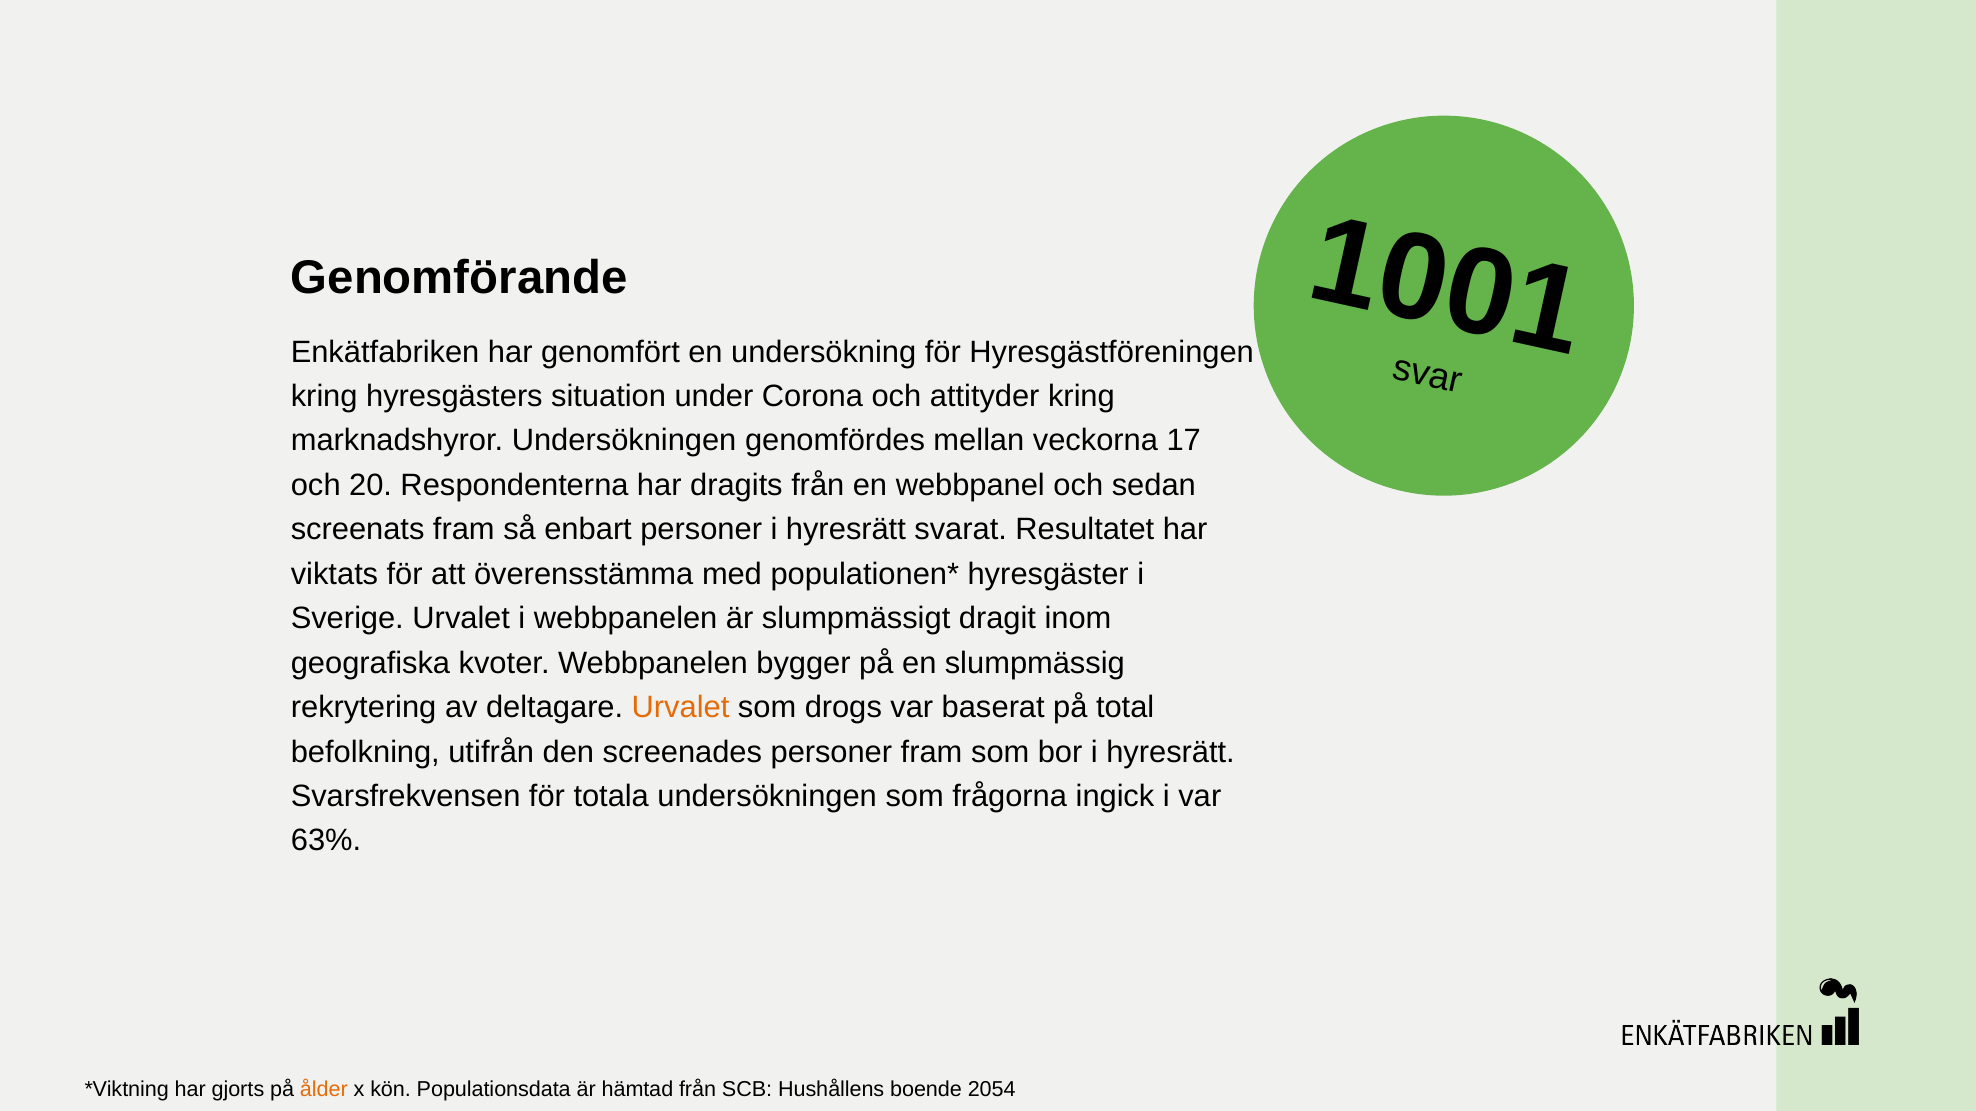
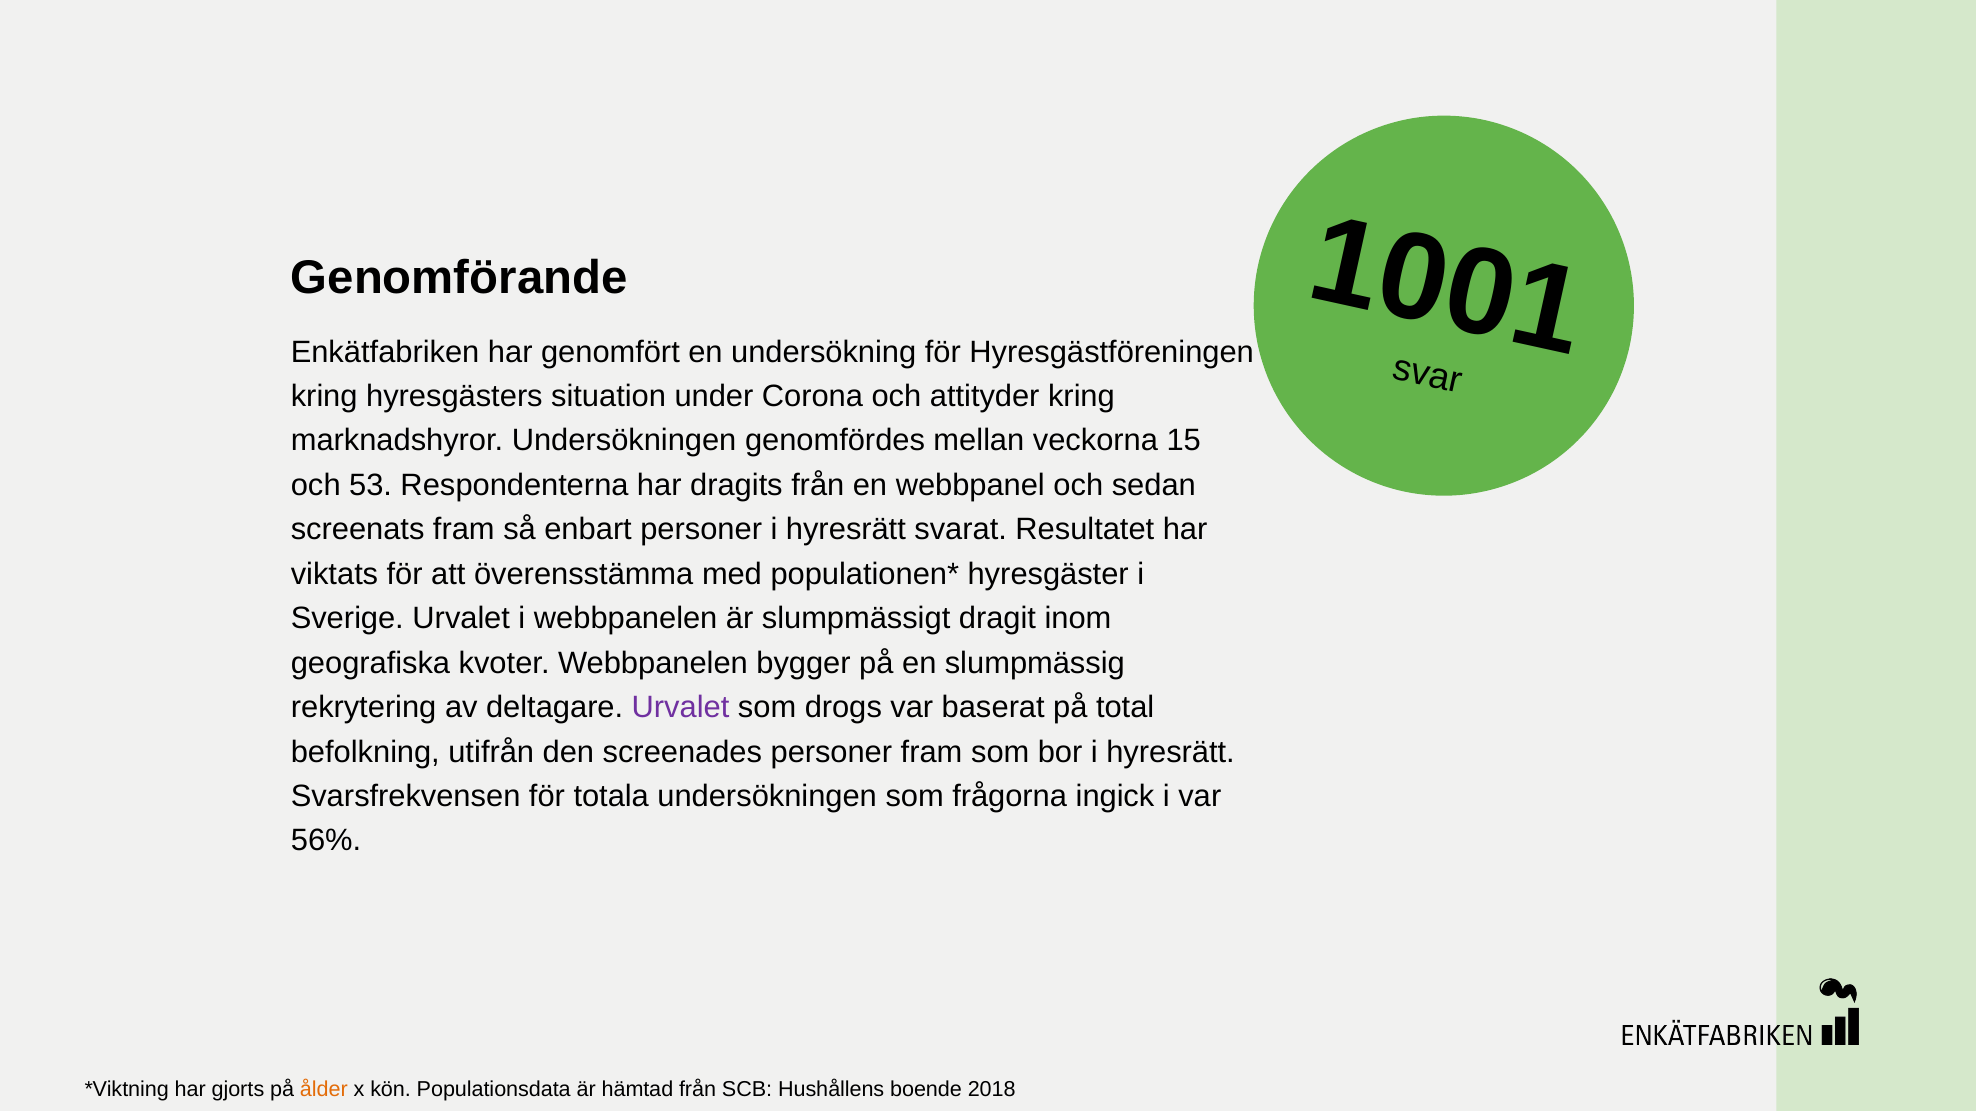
17: 17 -> 15
20: 20 -> 53
Urvalet at (680, 708) colour: orange -> purple
63%: 63% -> 56%
2054: 2054 -> 2018
